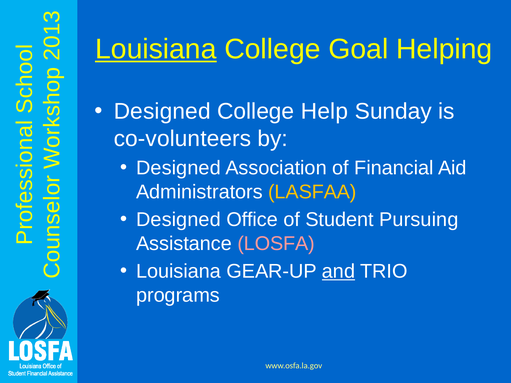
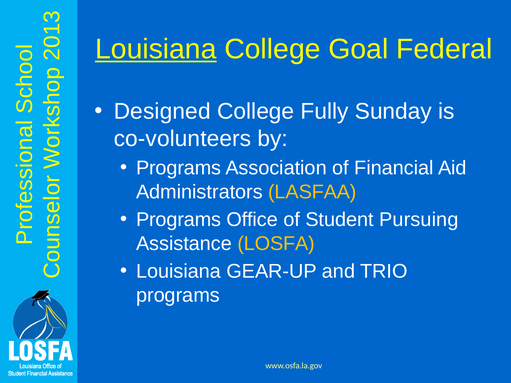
Helping: Helping -> Federal
Help: Help -> Fully
Designed at (178, 168): Designed -> Programs
Designed at (178, 220): Designed -> Programs
LOSFA colour: pink -> yellow
and underline: present -> none
